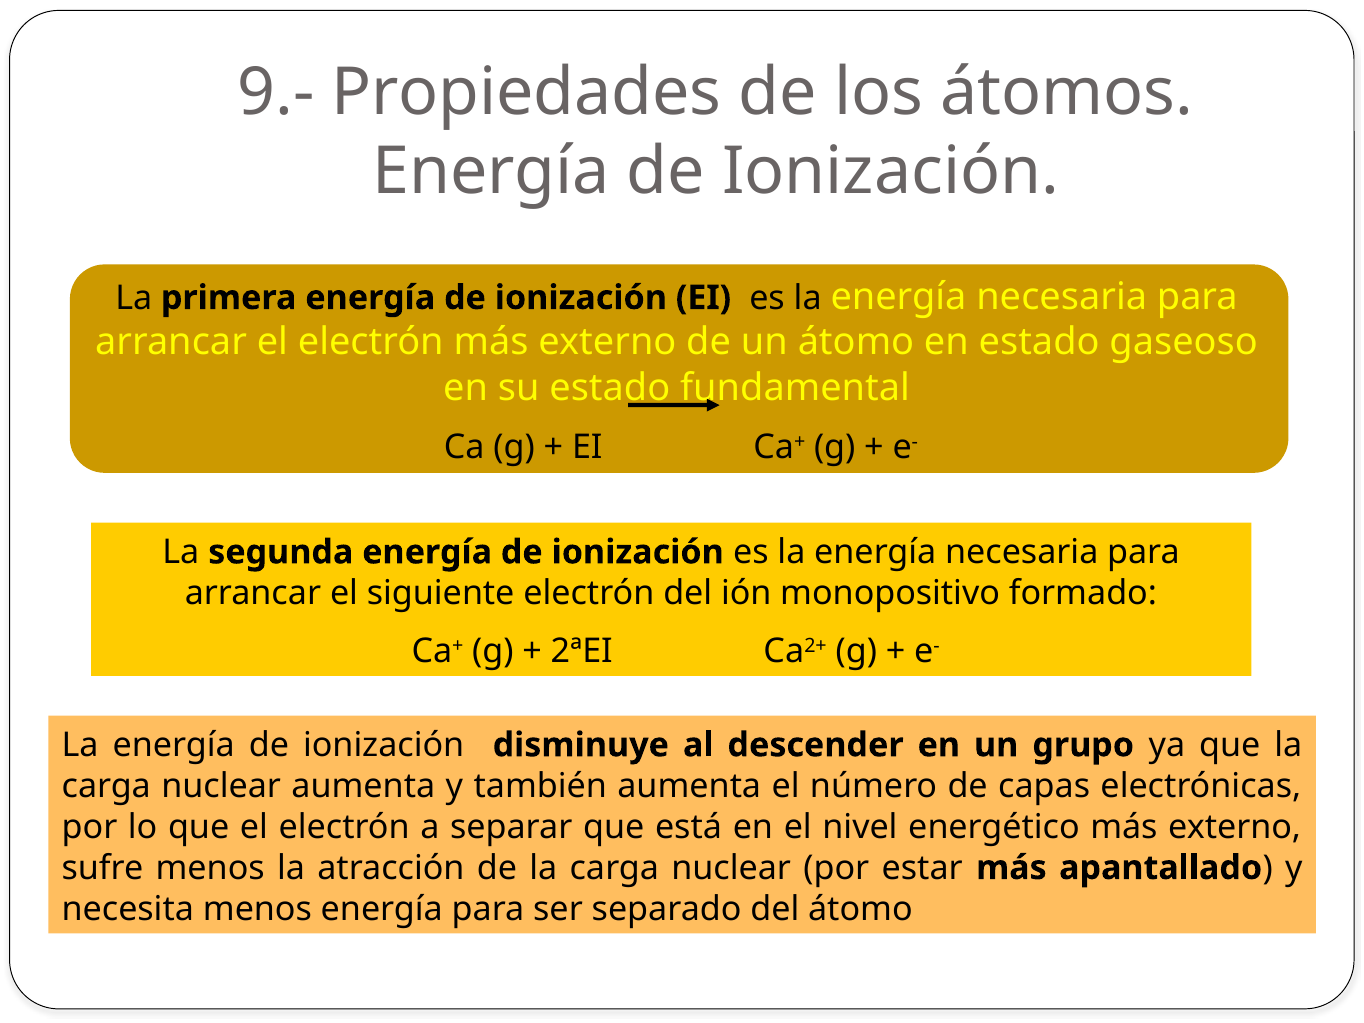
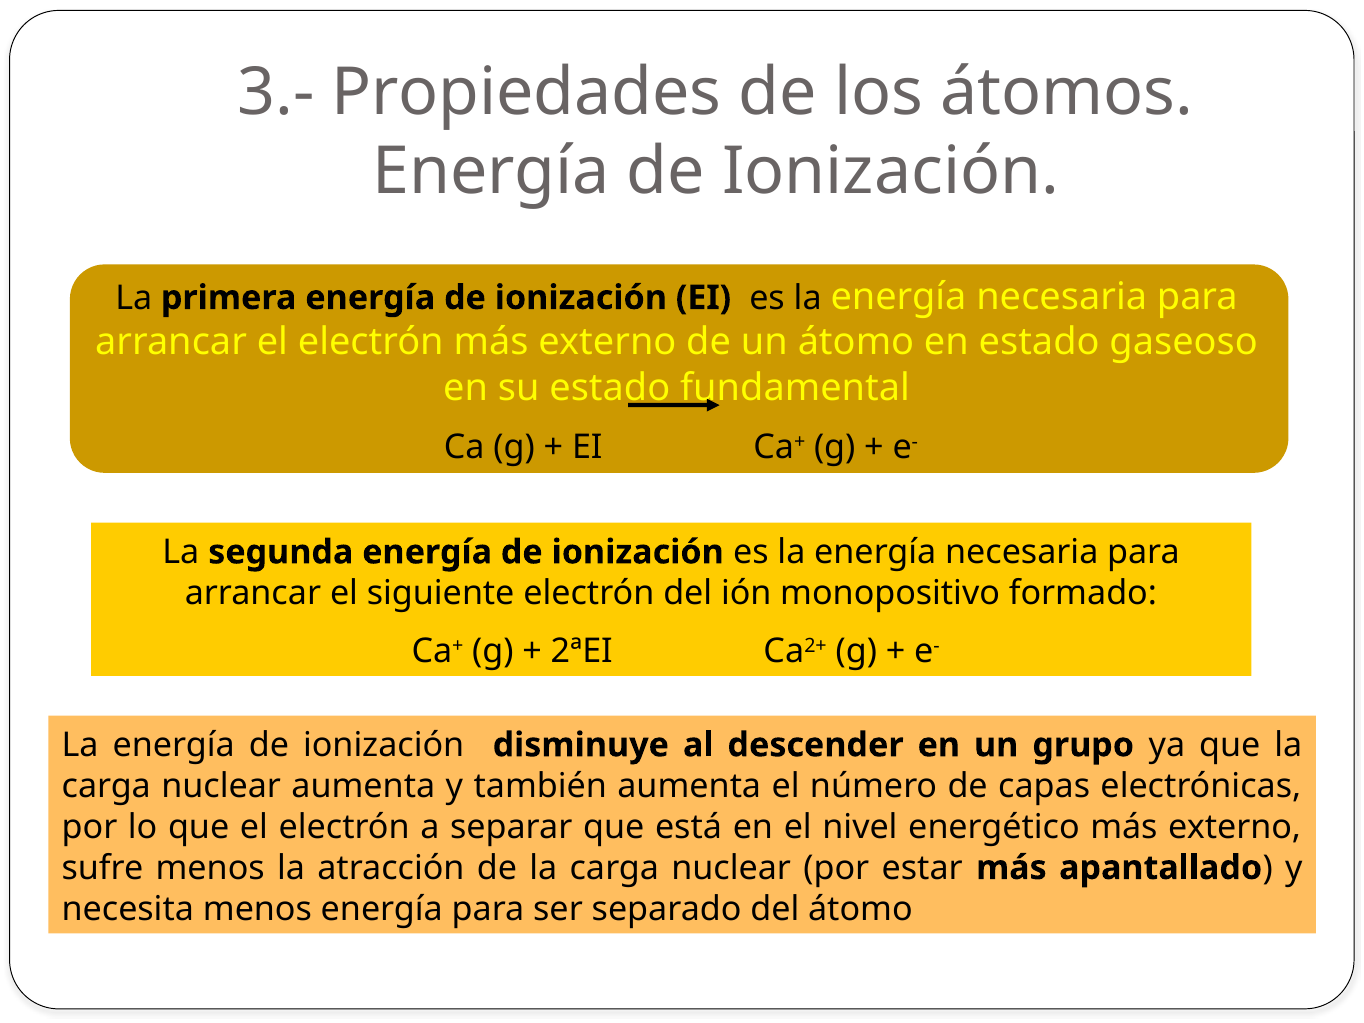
9.-: 9.- -> 3.-
